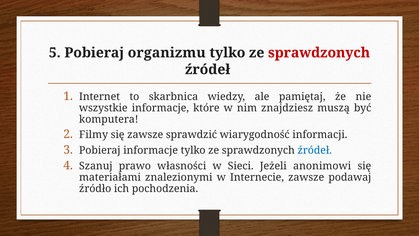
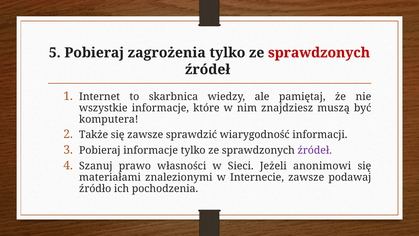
organizmu: organizmu -> zagrożenia
Filmy: Filmy -> Także
źródeł at (315, 150) colour: blue -> purple
